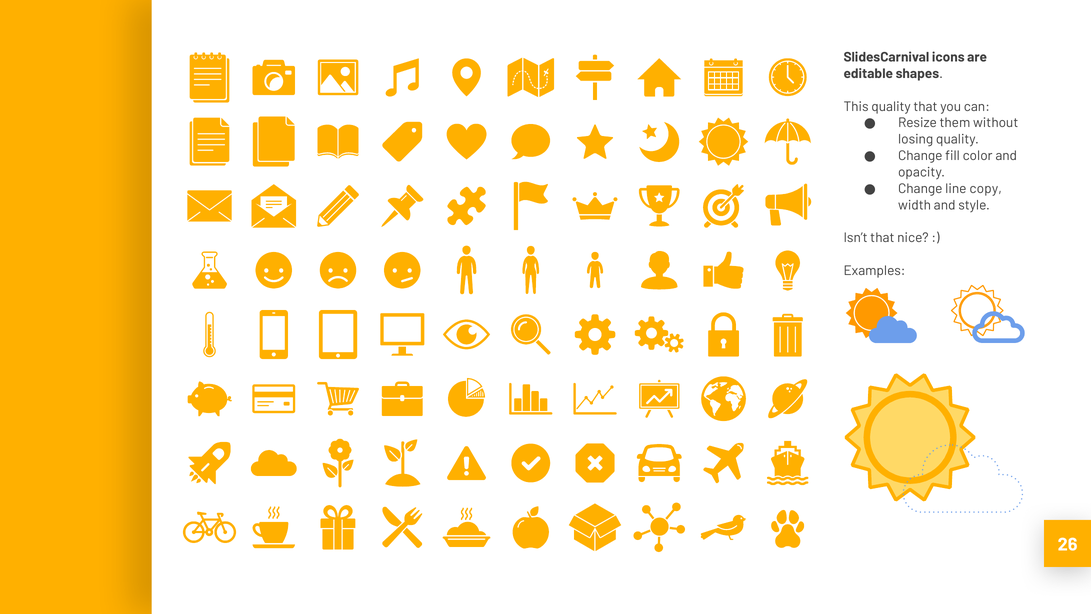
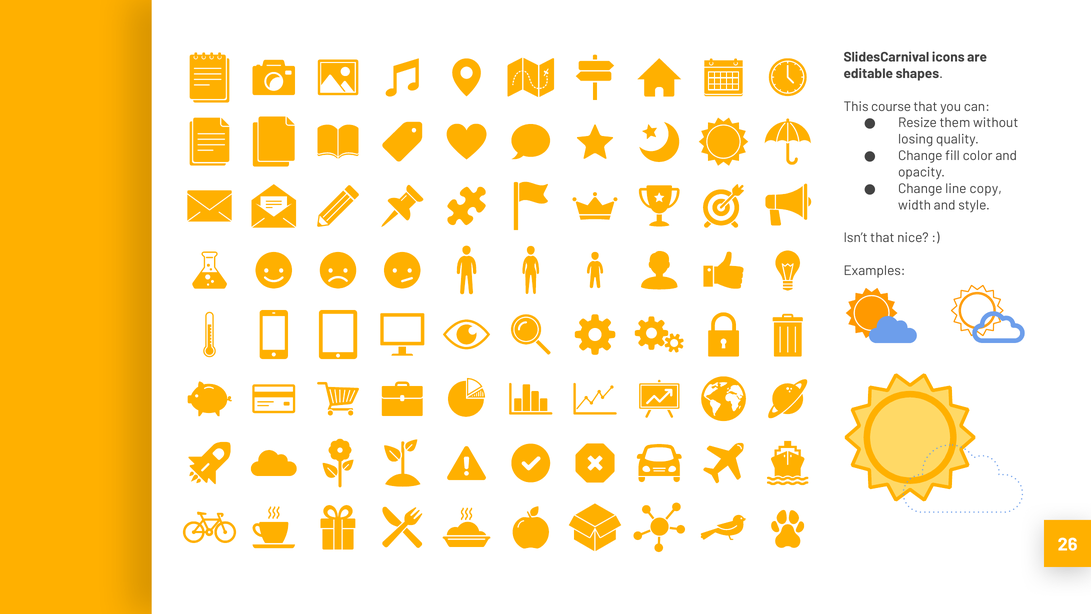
This quality: quality -> course
